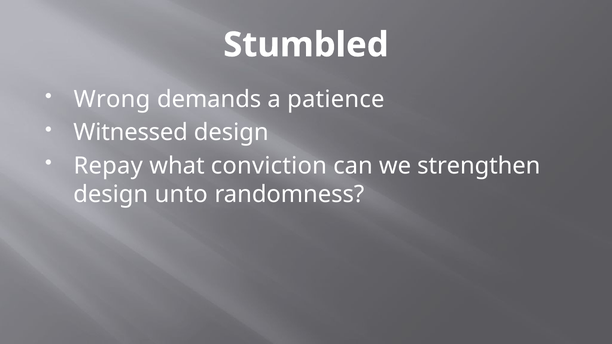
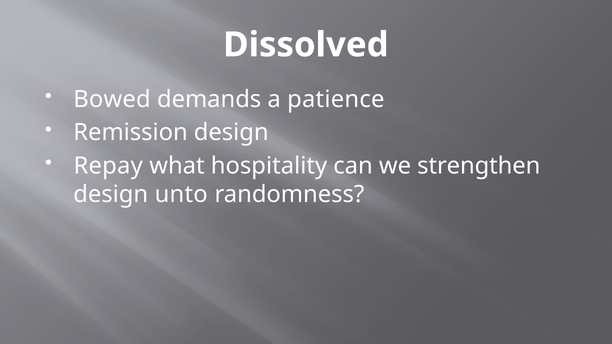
Stumbled: Stumbled -> Dissolved
Wrong: Wrong -> Bowed
Witnessed: Witnessed -> Remission
conviction: conviction -> hospitality
